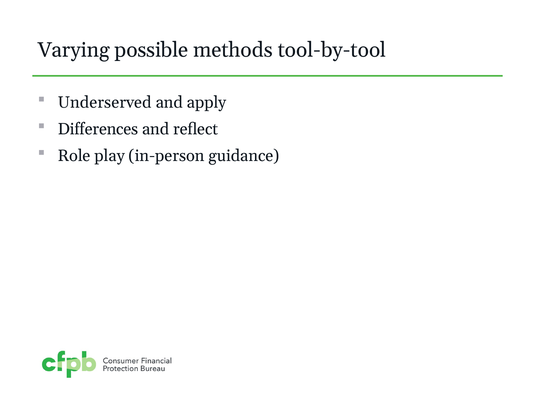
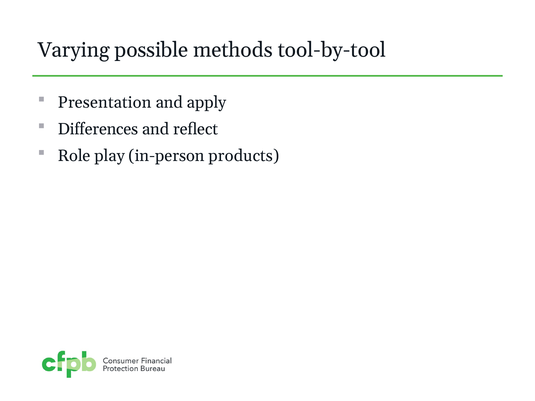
Underserved: Underserved -> Presentation
guidance: guidance -> products
